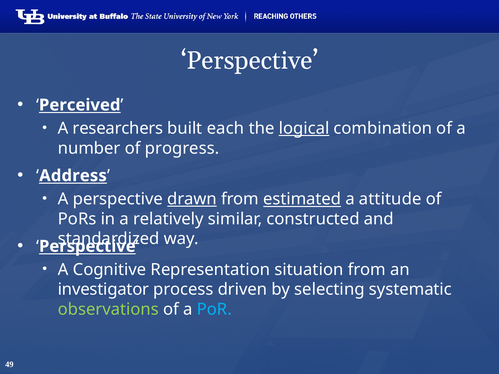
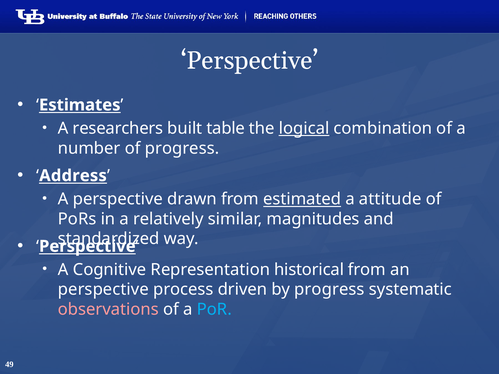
Perceived: Perceived -> Estimates
each: each -> table
drawn underline: present -> none
constructed: constructed -> magnitudes
situation: situation -> historical
investigator at (104, 290): investigator -> perspective
by selecting: selecting -> progress
observations colour: light green -> pink
